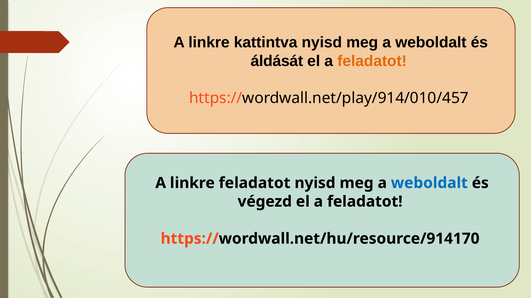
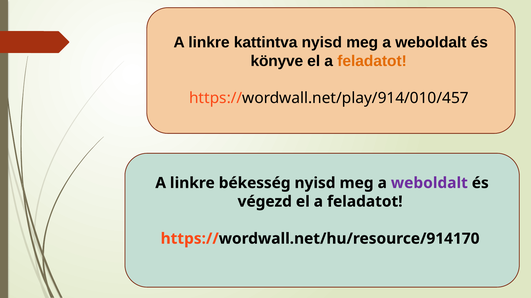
áldását: áldását -> könyve
linkre feladatot: feladatot -> békesség
weboldalt at (429, 183) colour: blue -> purple
